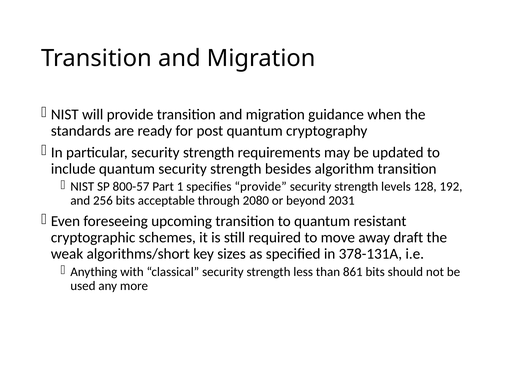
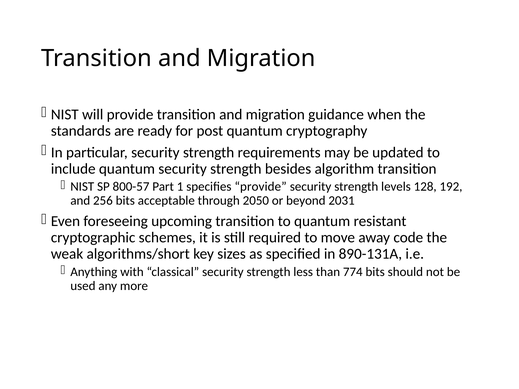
2080: 2080 -> 2050
draft: draft -> code
378-131A: 378-131A -> 890-131A
861: 861 -> 774
